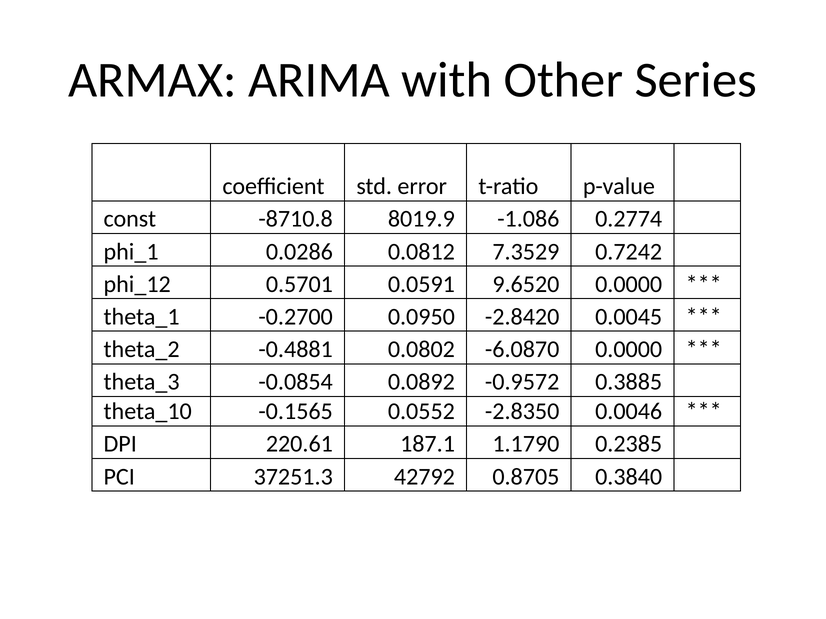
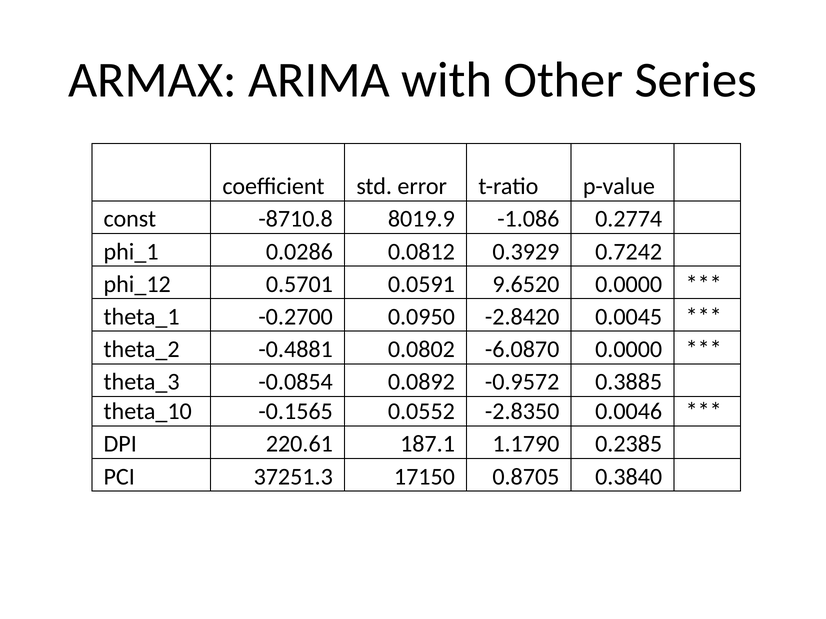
7.3529: 7.3529 -> 0.3929
42792: 42792 -> 17150
